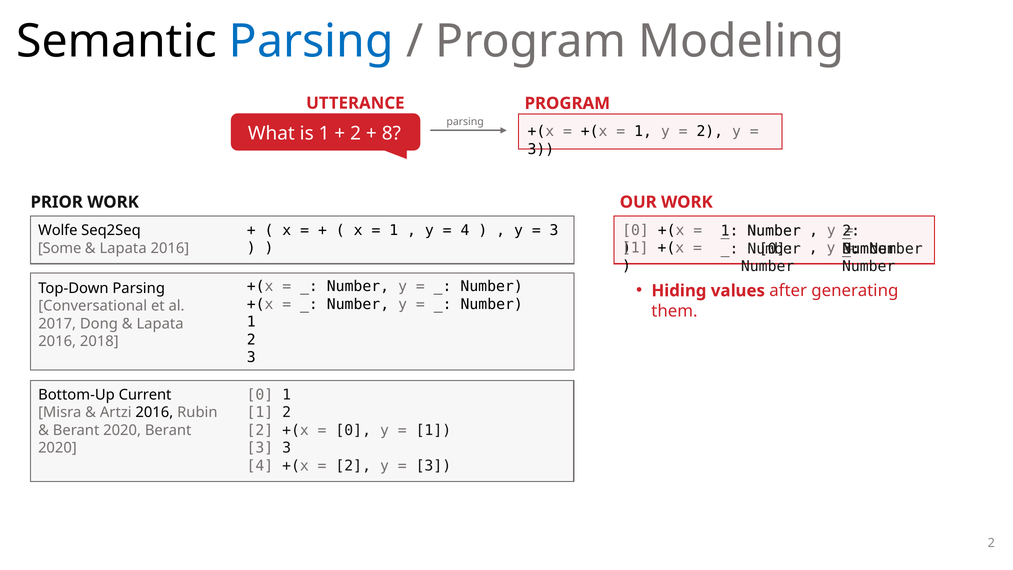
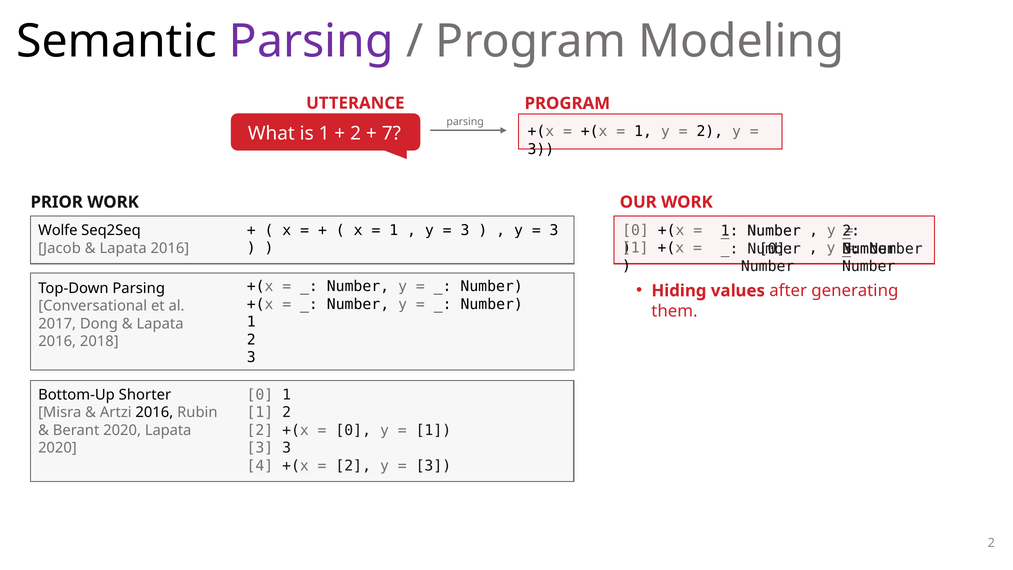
Parsing at (311, 42) colour: blue -> purple
8: 8 -> 7
4 at (465, 230): 4 -> 3
Some: Some -> Jacob
Current: Current -> Shorter
2020 Berant: Berant -> Lapata
